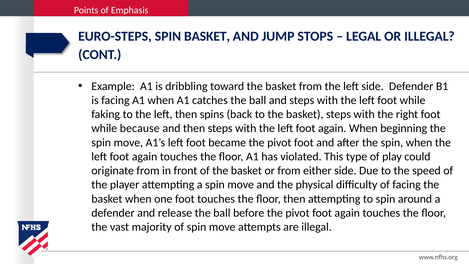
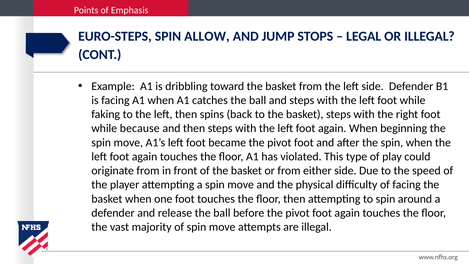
SPIN BASKET: BASKET -> ALLOW
